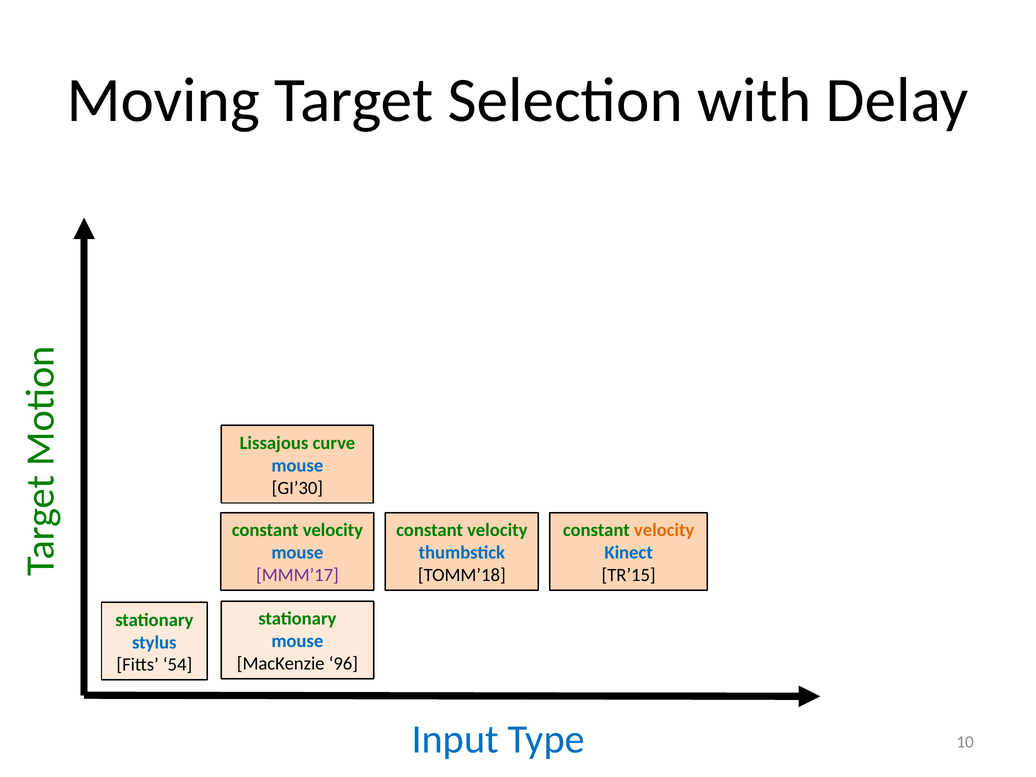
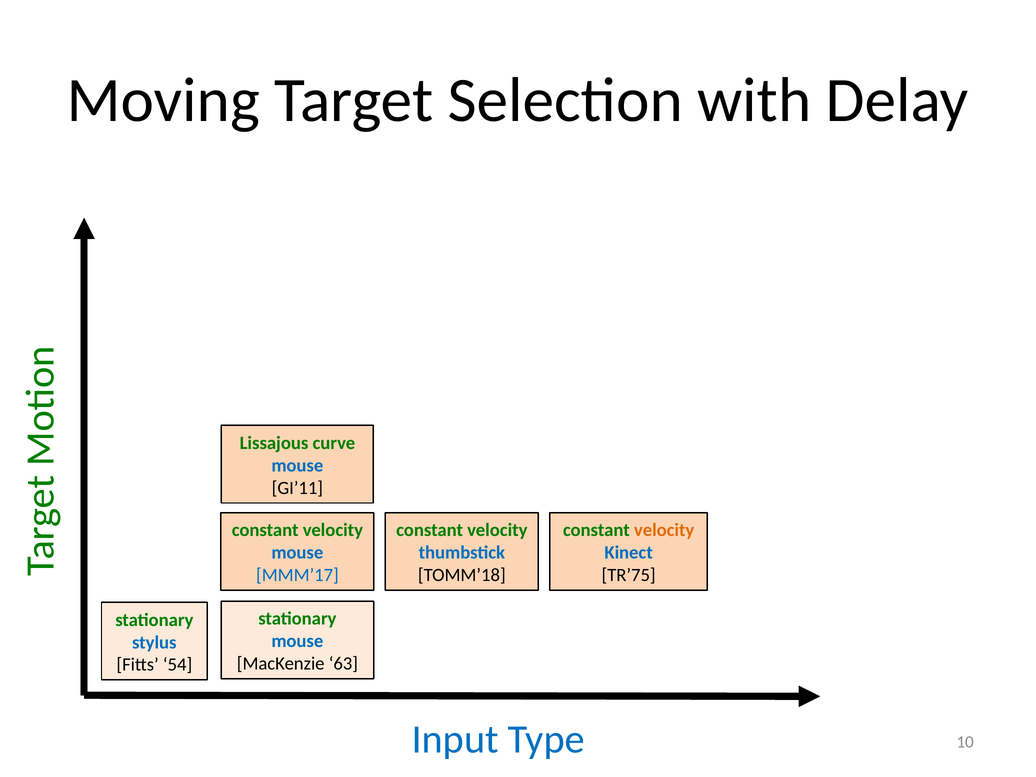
GI’30: GI’30 -> GI’11
MMM’17 colour: purple -> blue
TR’15: TR’15 -> TR’75
96: 96 -> 63
